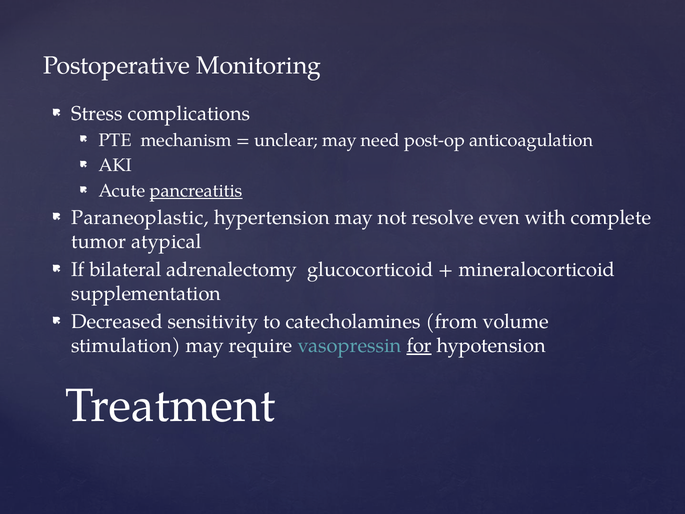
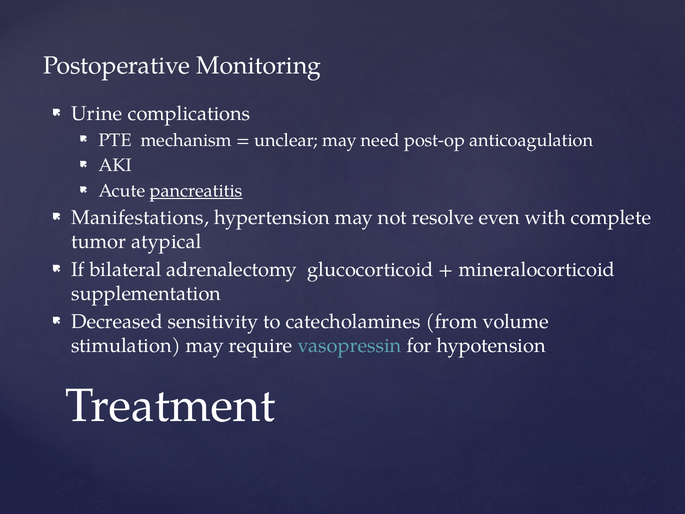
Stress: Stress -> Urine
Paraneoplastic: Paraneoplastic -> Manifestations
for underline: present -> none
